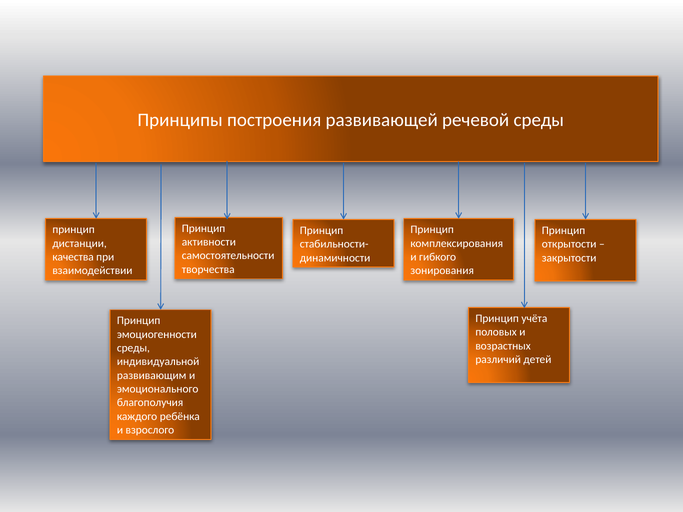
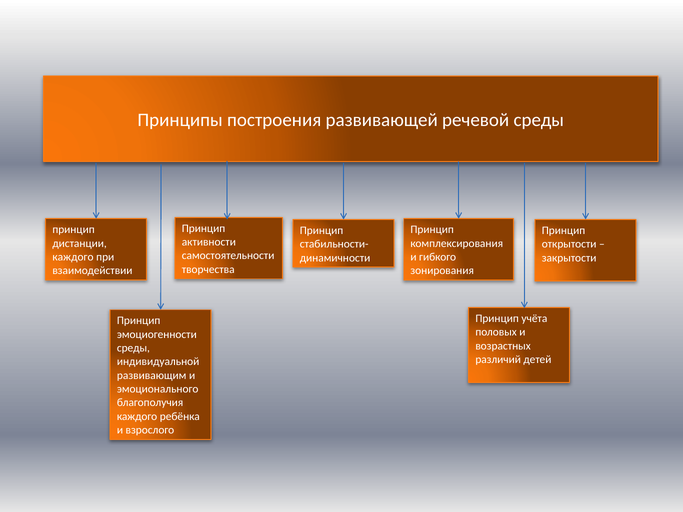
качества at (73, 257): качества -> каждого
